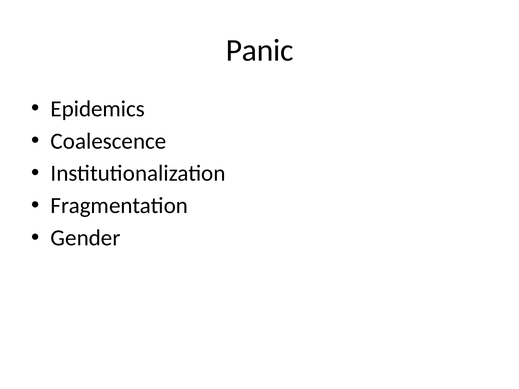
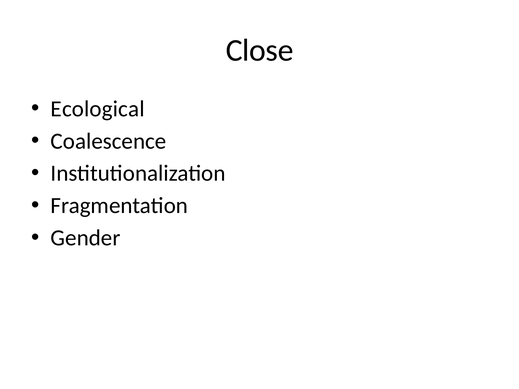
Panic: Panic -> Close
Epidemics: Epidemics -> Ecological
